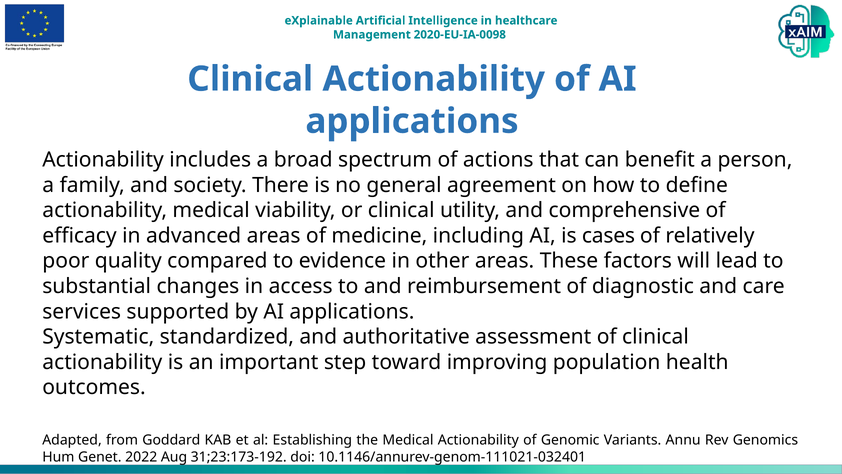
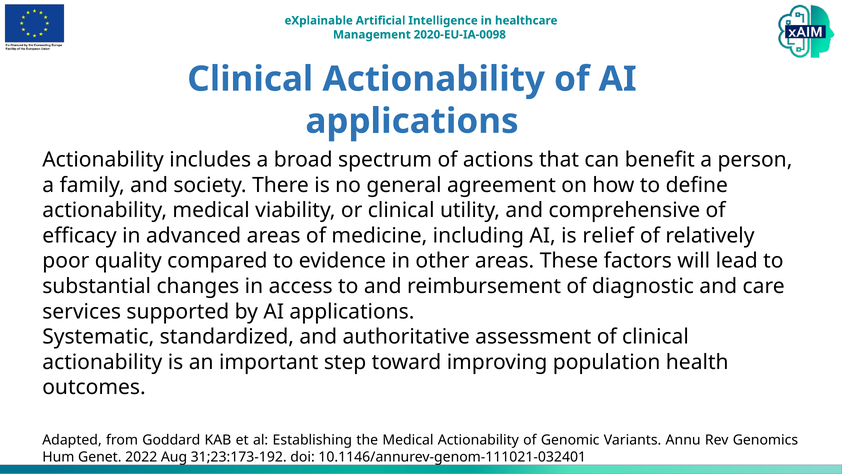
cases: cases -> relief
